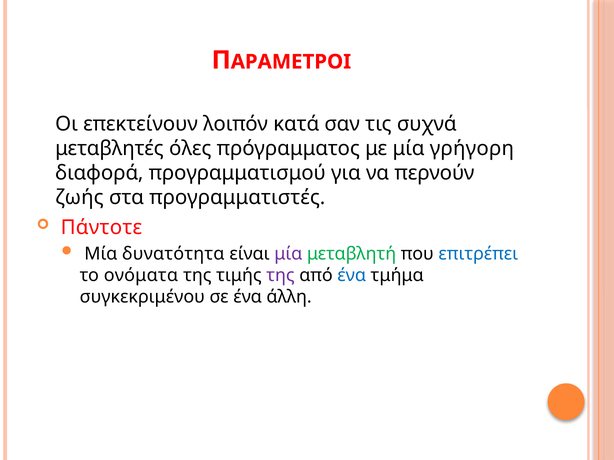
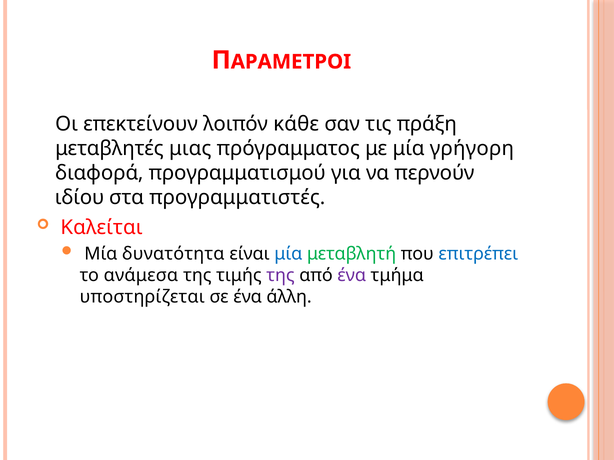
κατά: κατά -> κάθε
συχνά: συχνά -> πράξη
όλες: όλες -> μιας
ζωής: ζωής -> ιδίου
Πάντοτε: Πάντοτε -> Καλείται
μία at (288, 254) colour: purple -> blue
ονόματα: ονόματα -> ανάμεσα
ένα at (352, 275) colour: blue -> purple
συγκεκριμένου: συγκεκριμένου -> υποστηρίζεται
